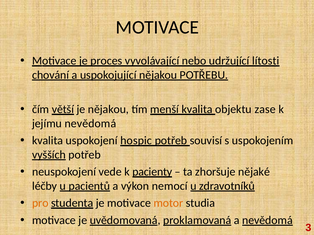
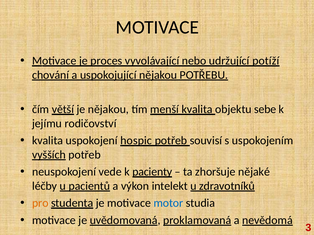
lítosti: lítosti -> potíží
zase: zase -> sebe
jejímu nevědomá: nevědomá -> rodičovství
nemocí: nemocí -> intelekt
motor colour: orange -> blue
